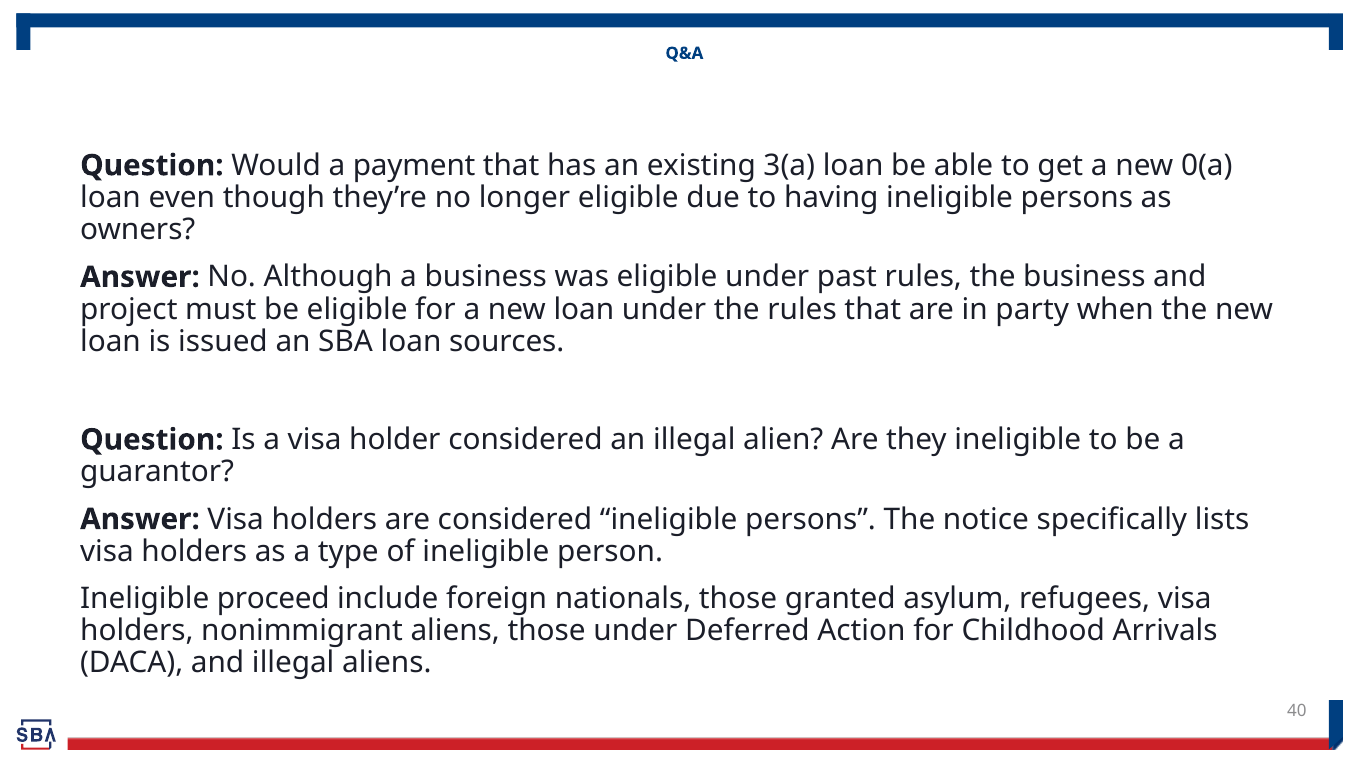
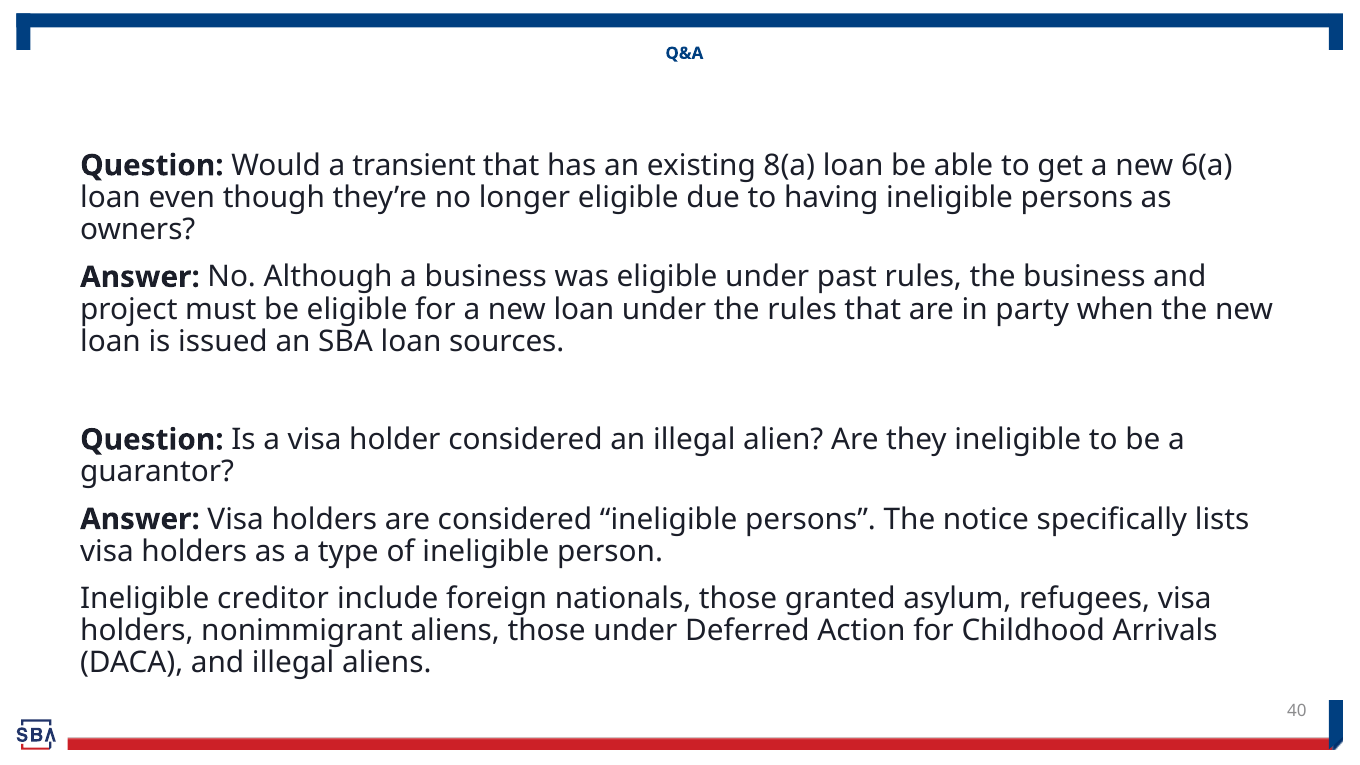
payment: payment -> transient
3(a: 3(a -> 8(a
0(a: 0(a -> 6(a
proceed: proceed -> creditor
